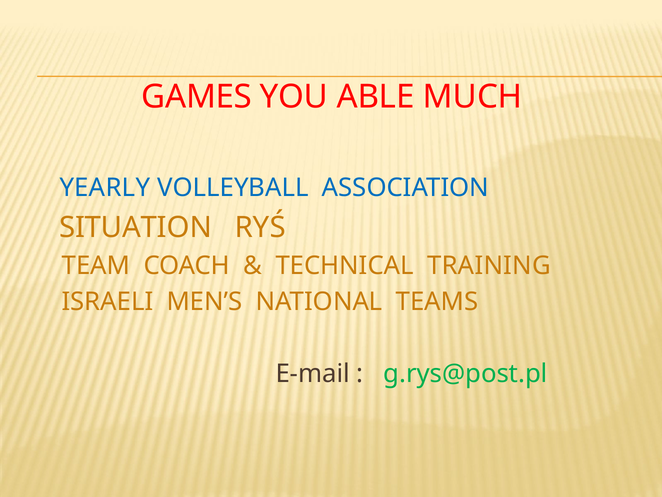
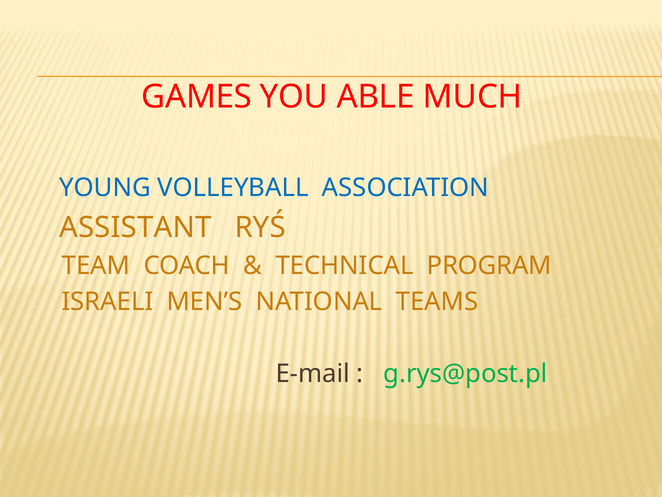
YEARLY: YEARLY -> YOUNG
SITUATION: SITUATION -> ASSISTANT
TRAINING: TRAINING -> PROGRAM
